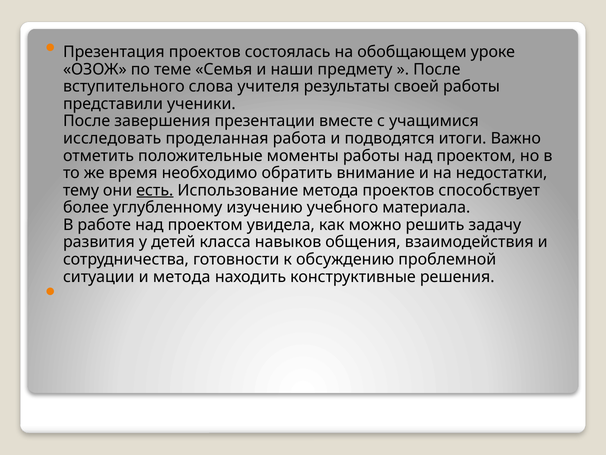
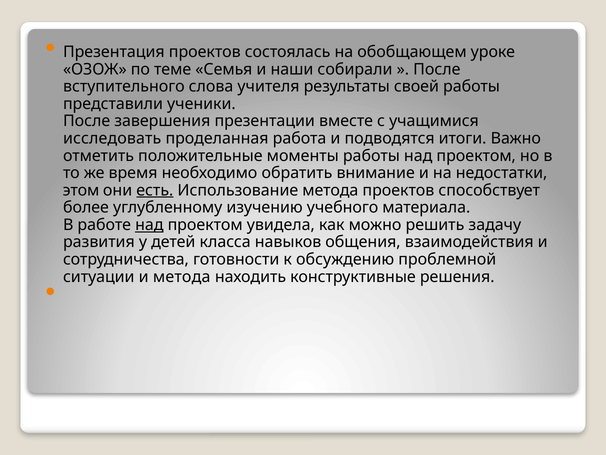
предмету: предмету -> собирали
тему: тему -> этом
над at (149, 225) underline: none -> present
